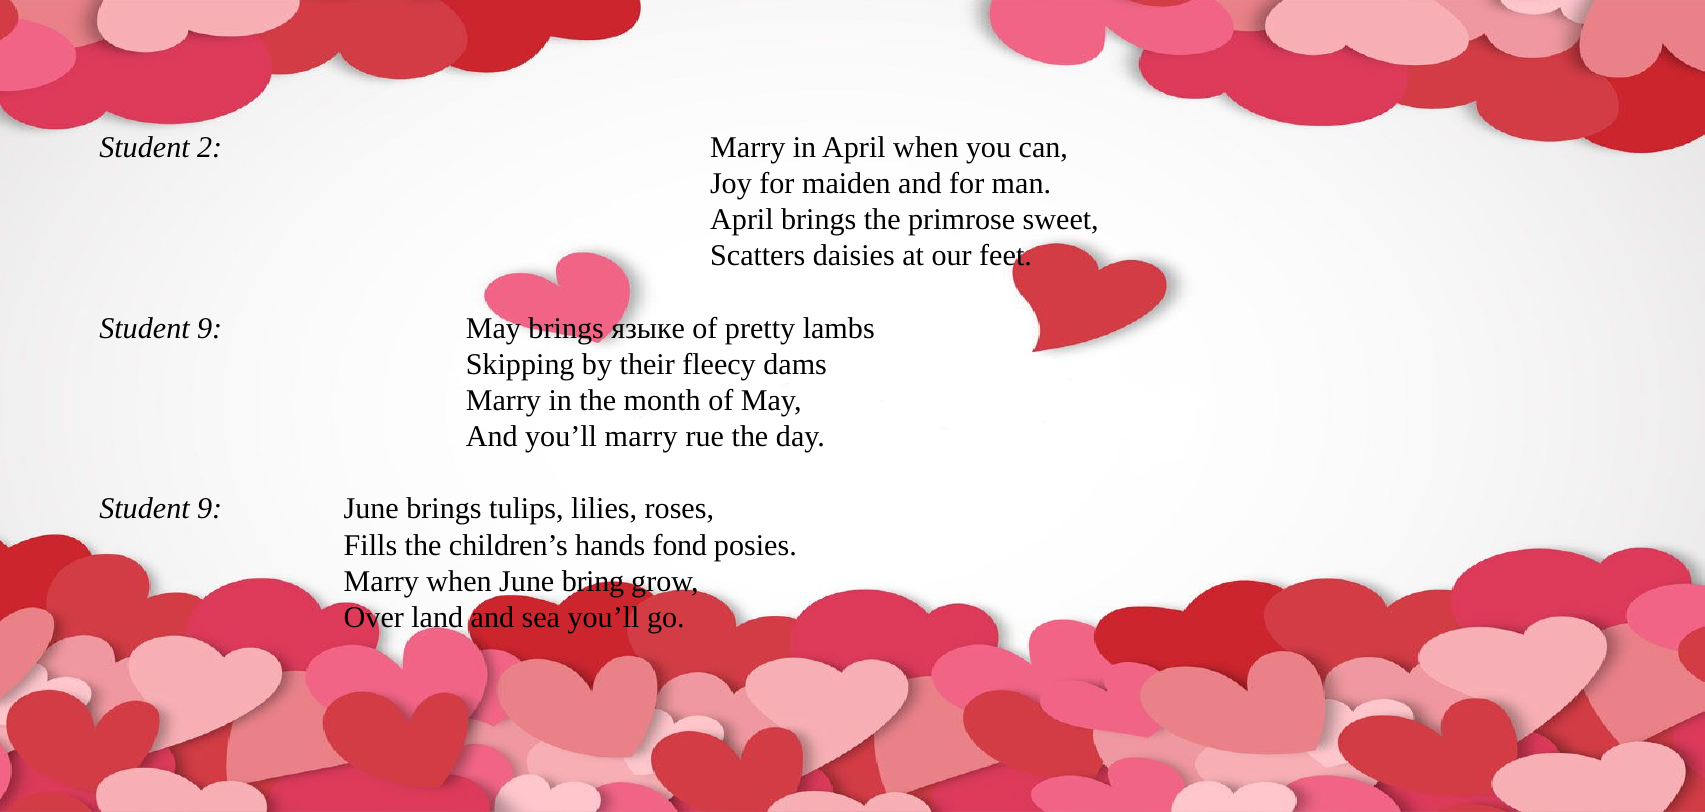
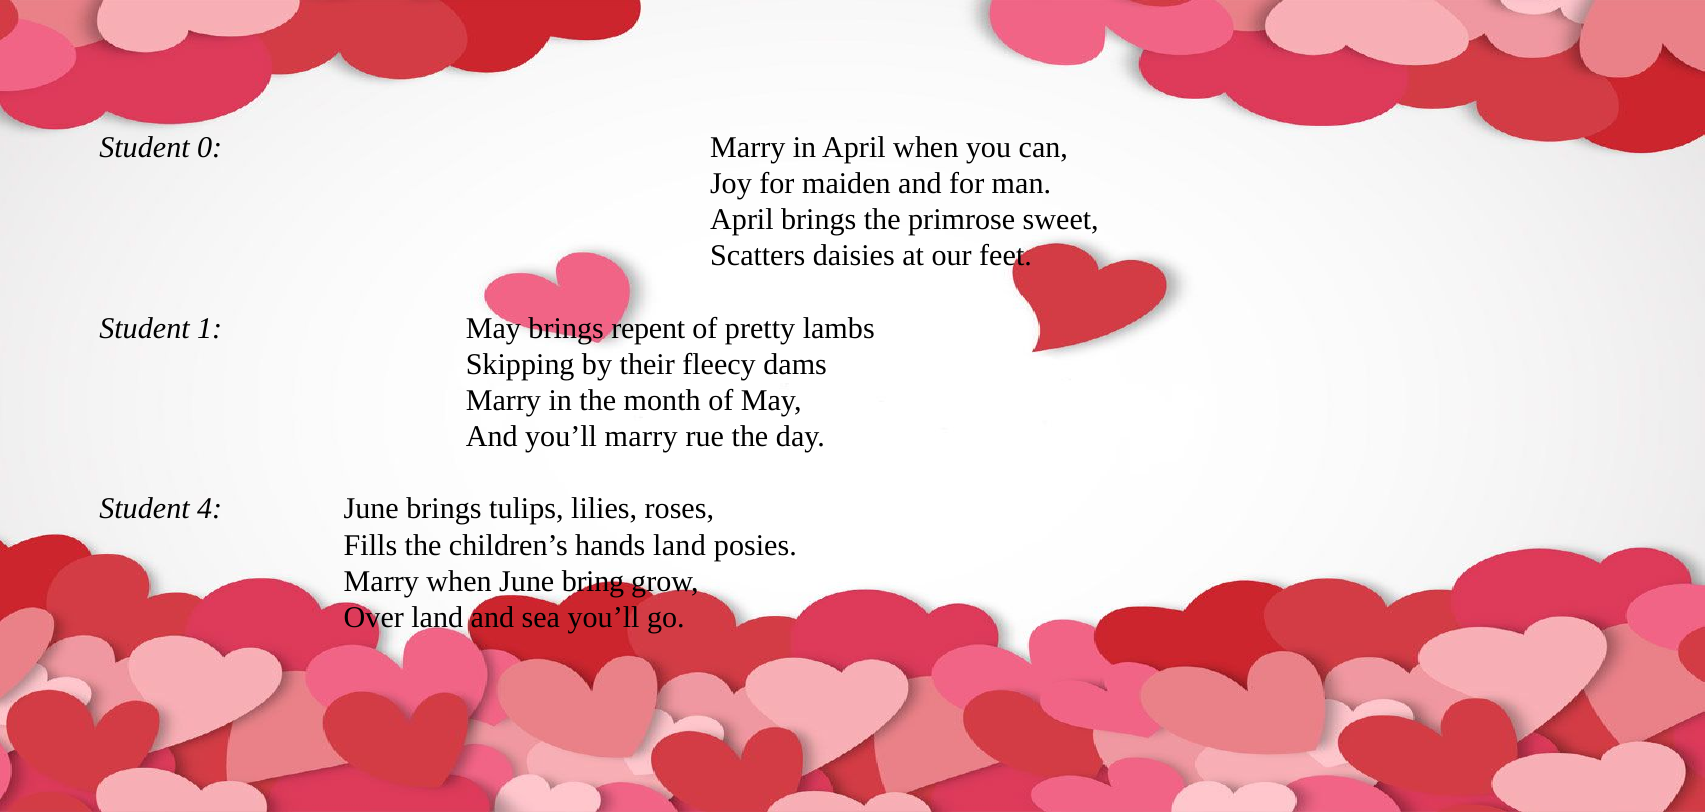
2: 2 -> 0
9 at (210, 328): 9 -> 1
языке: языке -> repent
9 at (210, 509): 9 -> 4
hands fond: fond -> land
